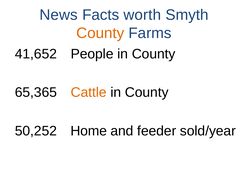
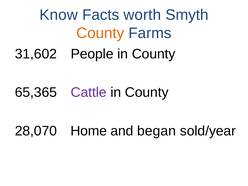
News: News -> Know
41,652: 41,652 -> 31,602
Cattle colour: orange -> purple
50,252: 50,252 -> 28,070
feeder: feeder -> began
